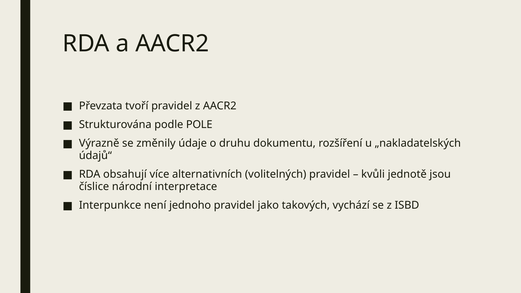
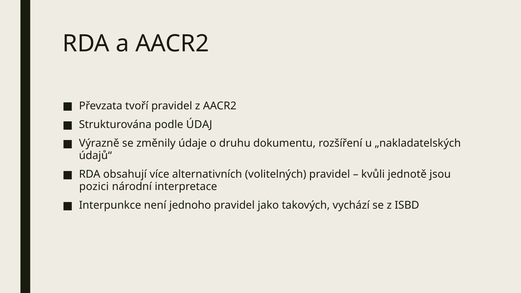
POLE: POLE -> ÚDAJ
číslice: číslice -> pozici
